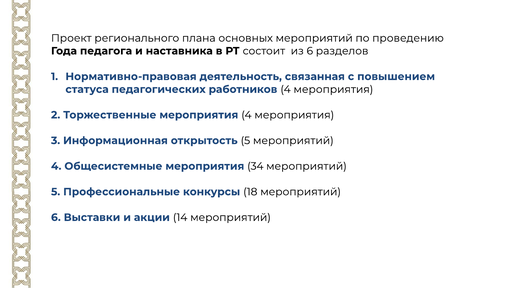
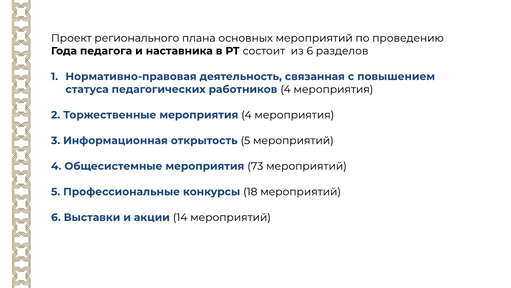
34: 34 -> 73
